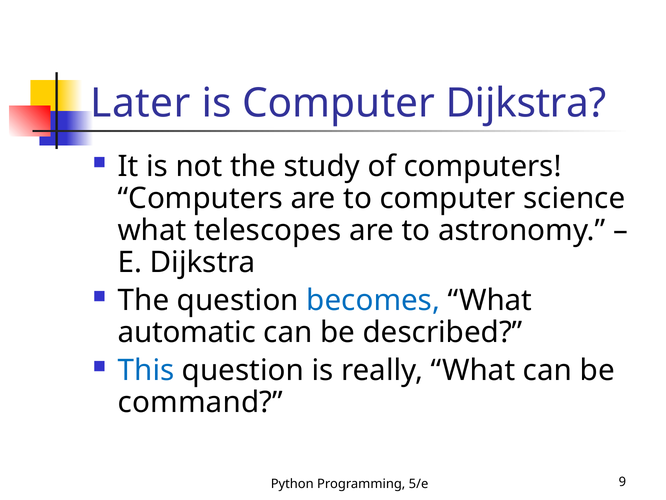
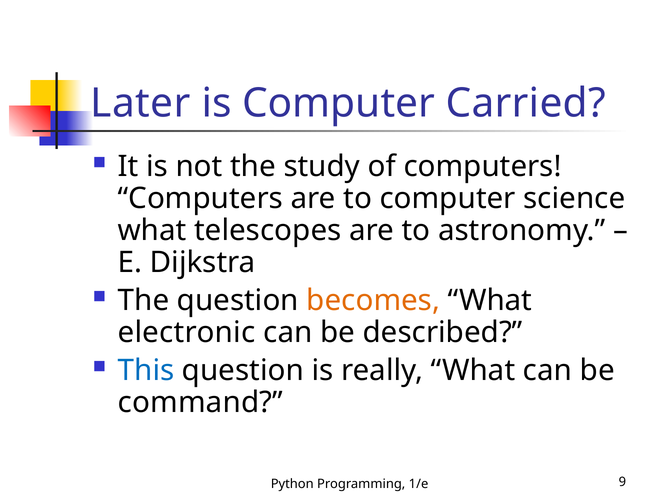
Computer Dijkstra: Dijkstra -> Carried
becomes colour: blue -> orange
automatic: automatic -> electronic
5/e: 5/e -> 1/e
